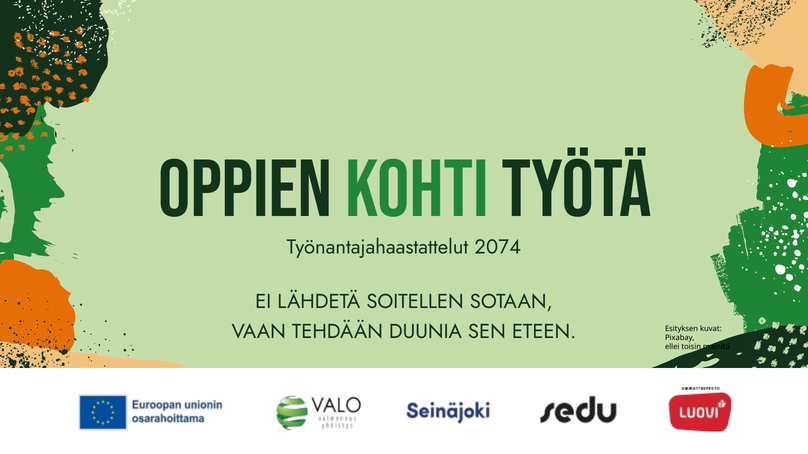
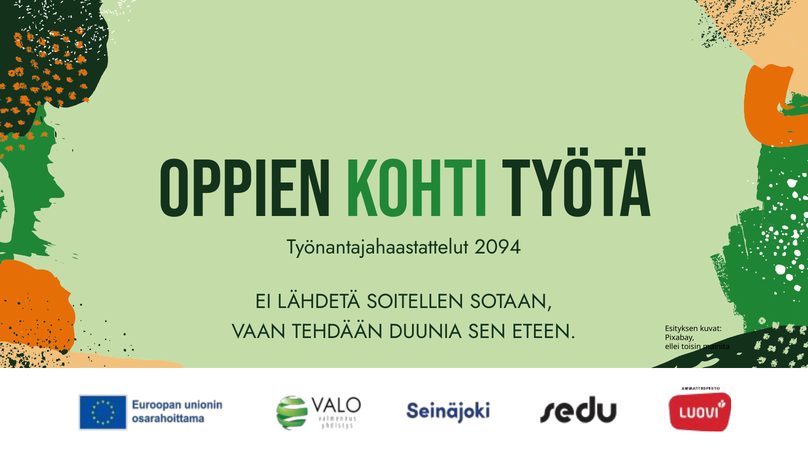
2074: 2074 -> 2094
